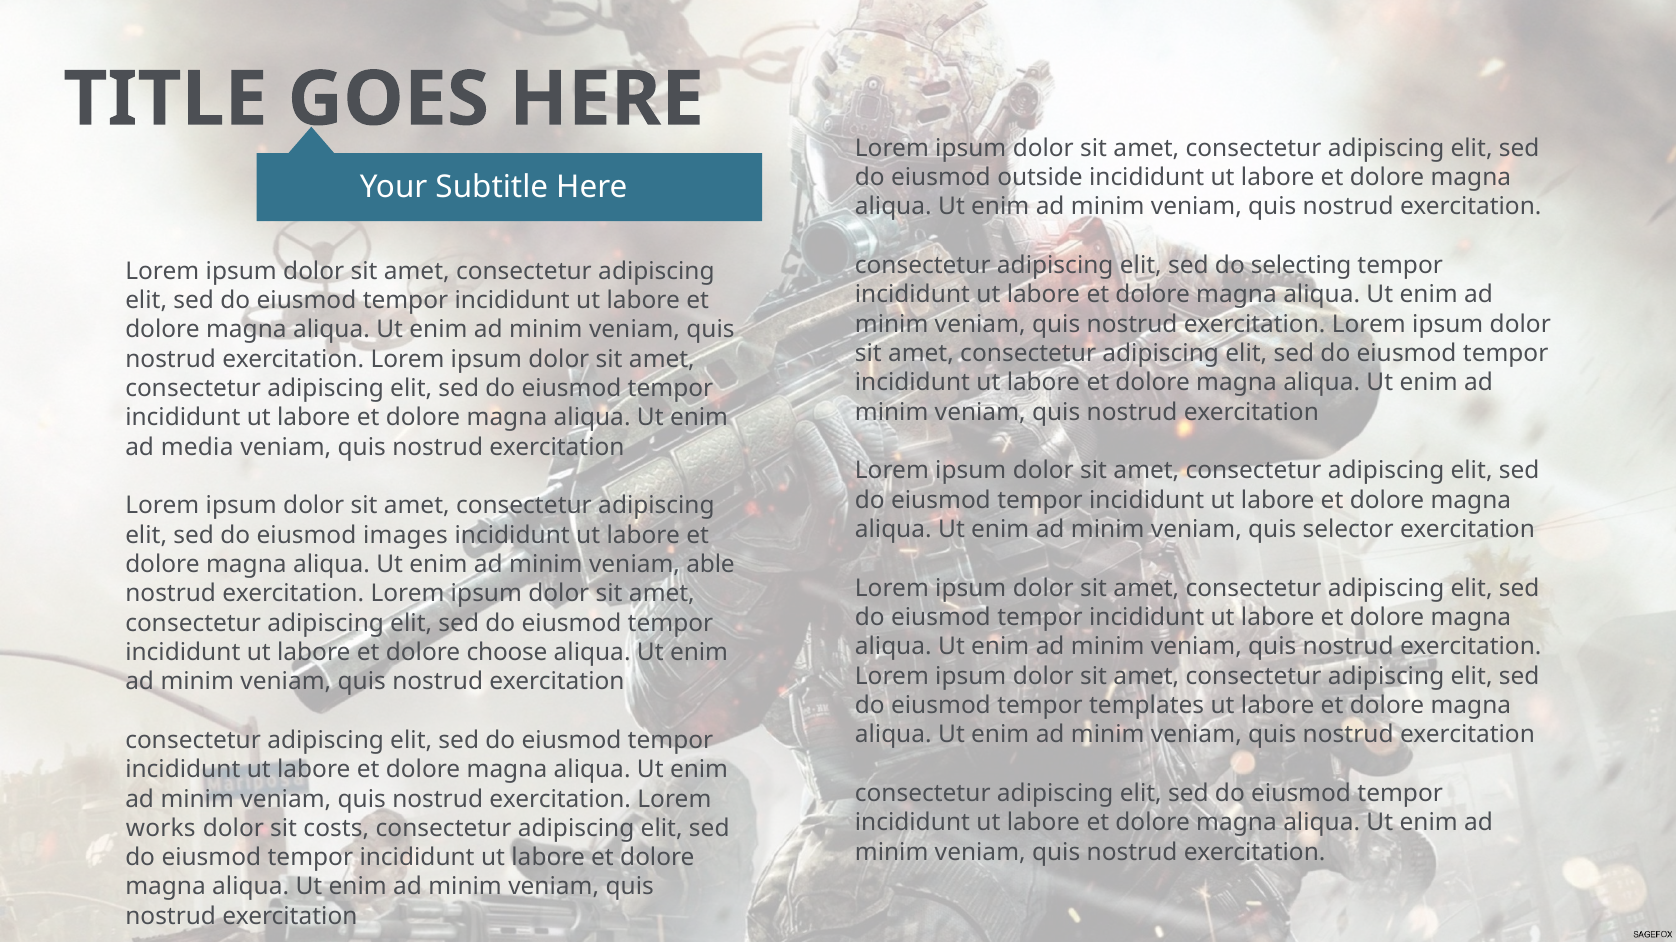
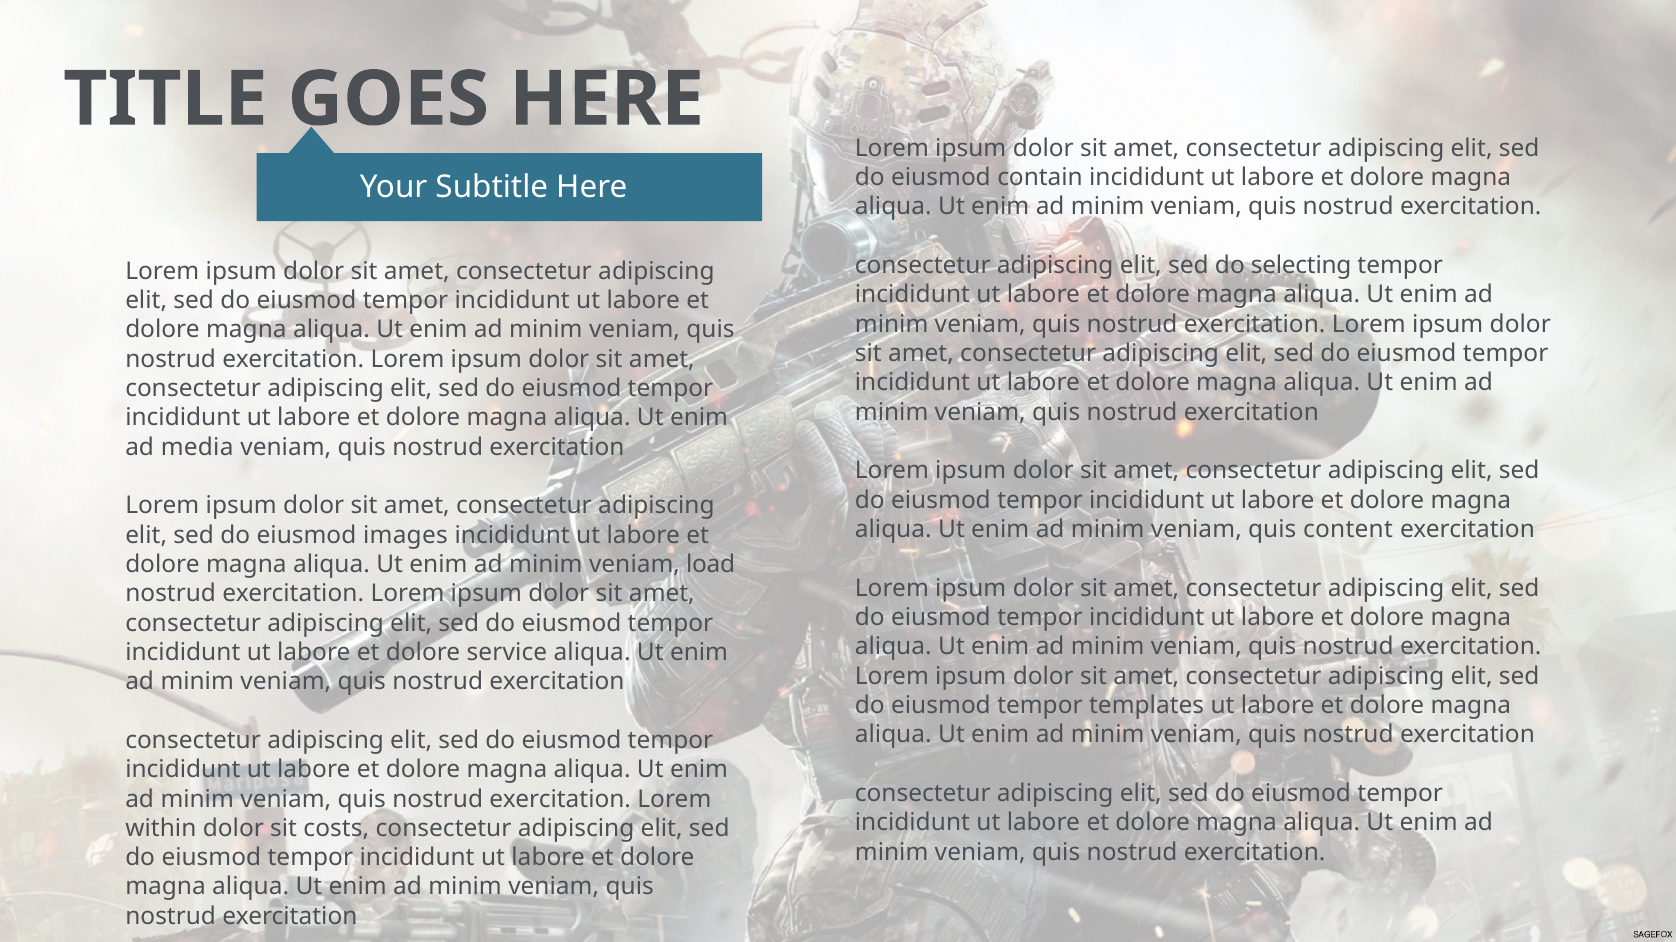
outside: outside -> contain
selector: selector -> content
able: able -> load
choose: choose -> service
works: works -> within
